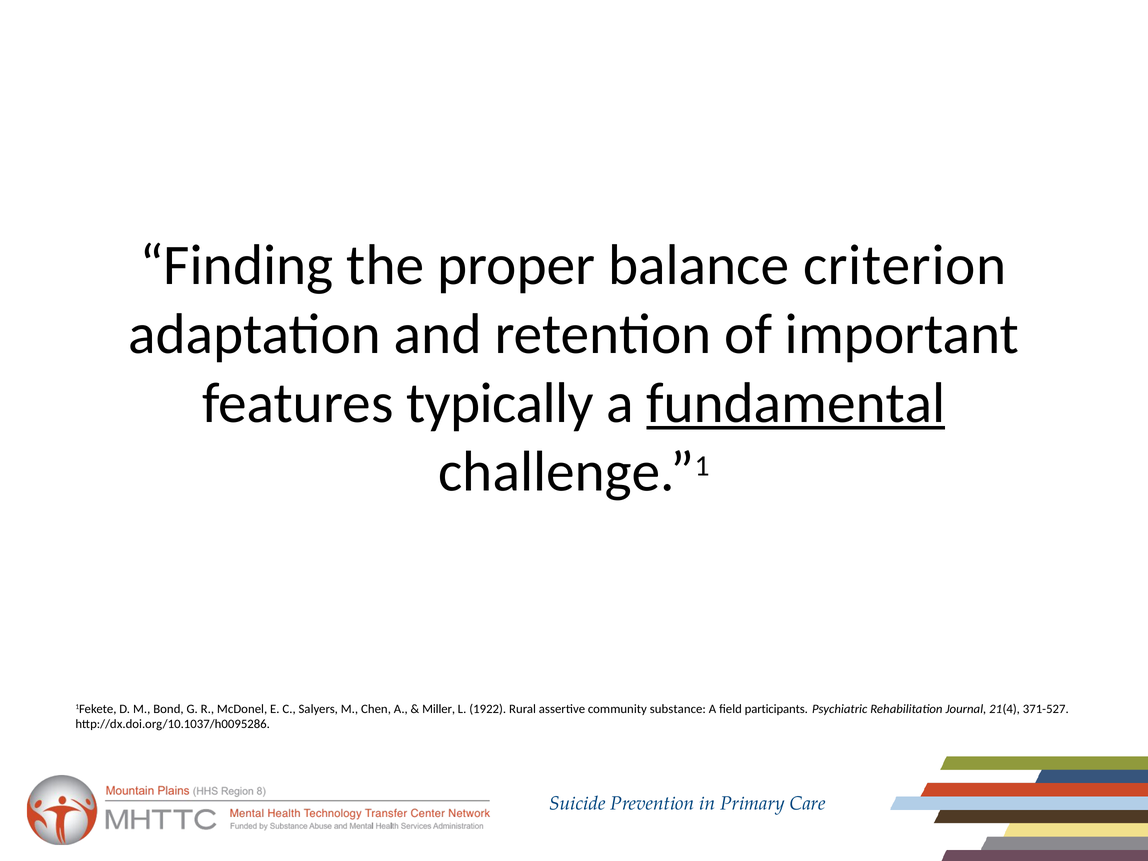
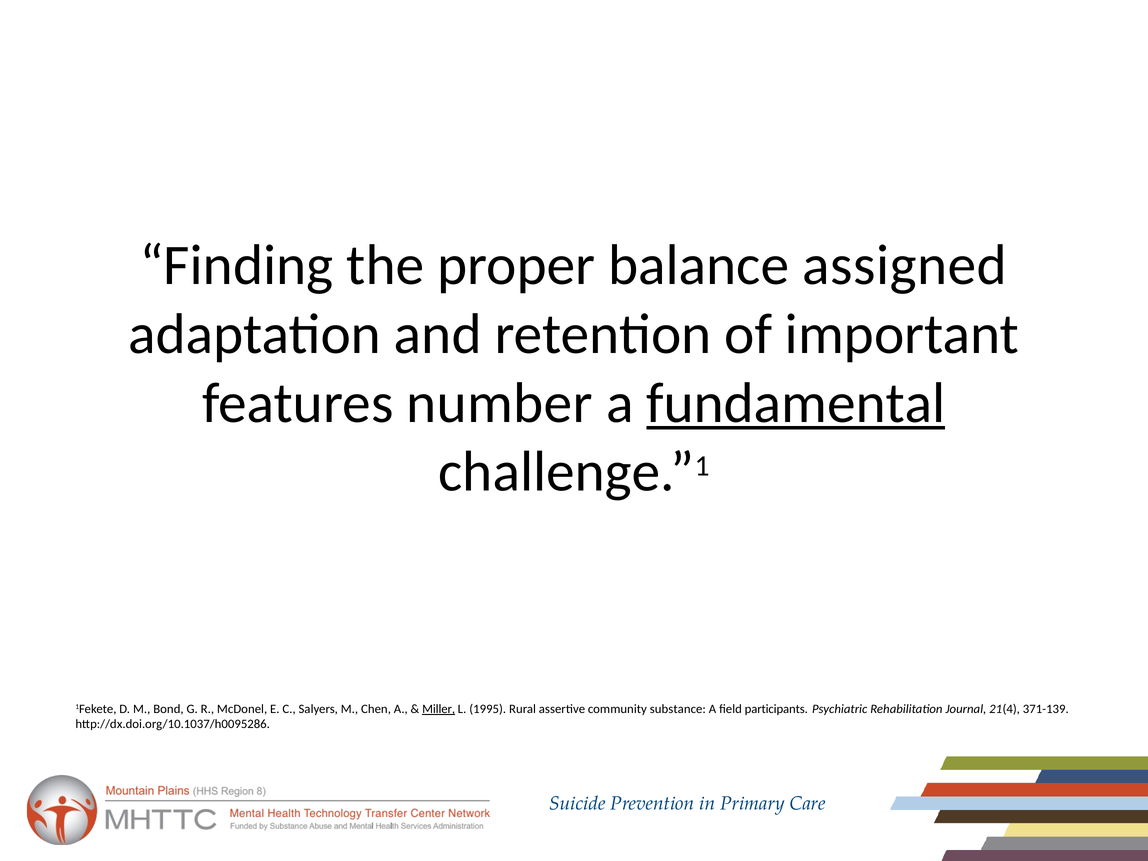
criterion: criterion -> assigned
typically: typically -> number
Miller underline: none -> present
1922: 1922 -> 1995
371-527: 371-527 -> 371-139
